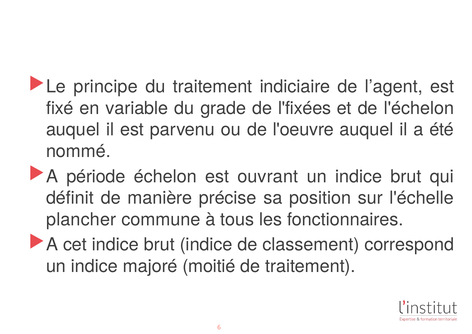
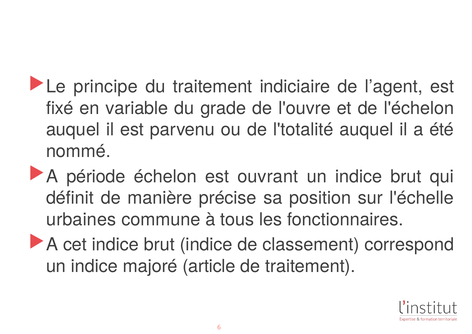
l'fixées: l'fixées -> l'ouvre
l'oeuvre: l'oeuvre -> l'totalité
plancher: plancher -> urbaines
moitié: moitié -> article
